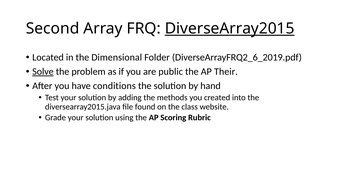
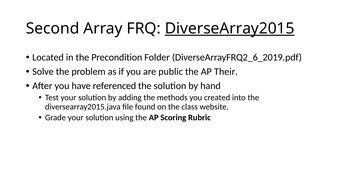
Dimensional: Dimensional -> Precondition
Solve underline: present -> none
conditions: conditions -> referenced
